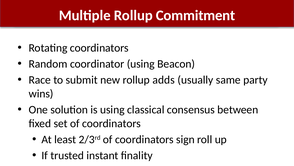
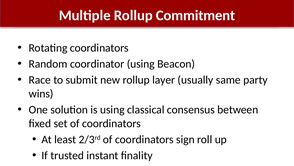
adds: adds -> layer
